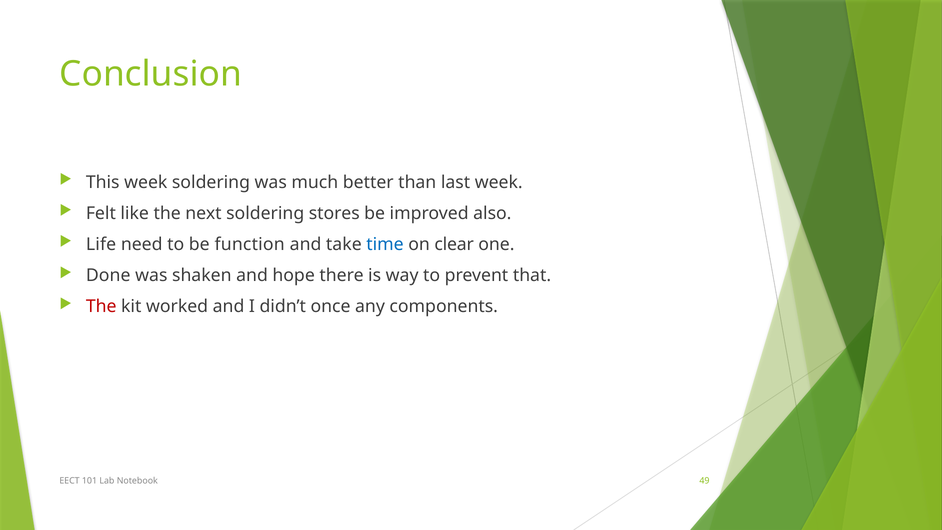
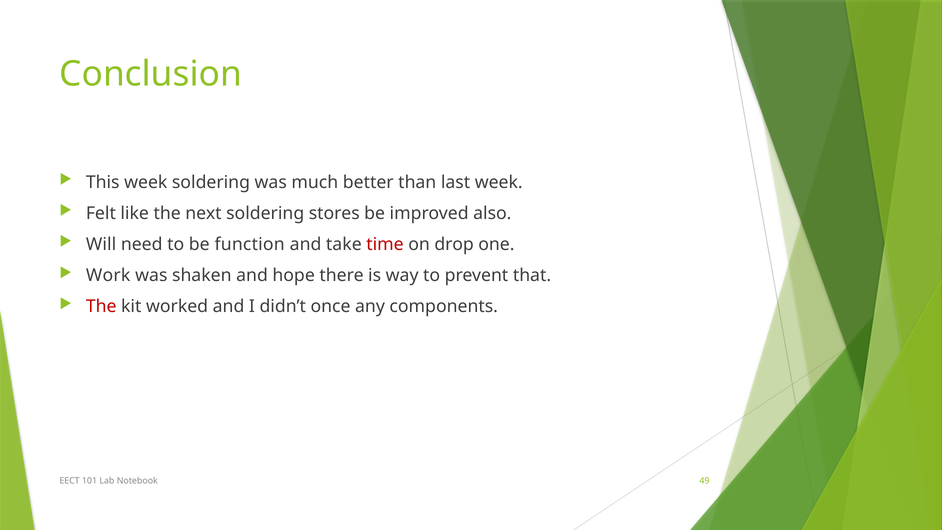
Life: Life -> Will
time colour: blue -> red
clear: clear -> drop
Done: Done -> Work
